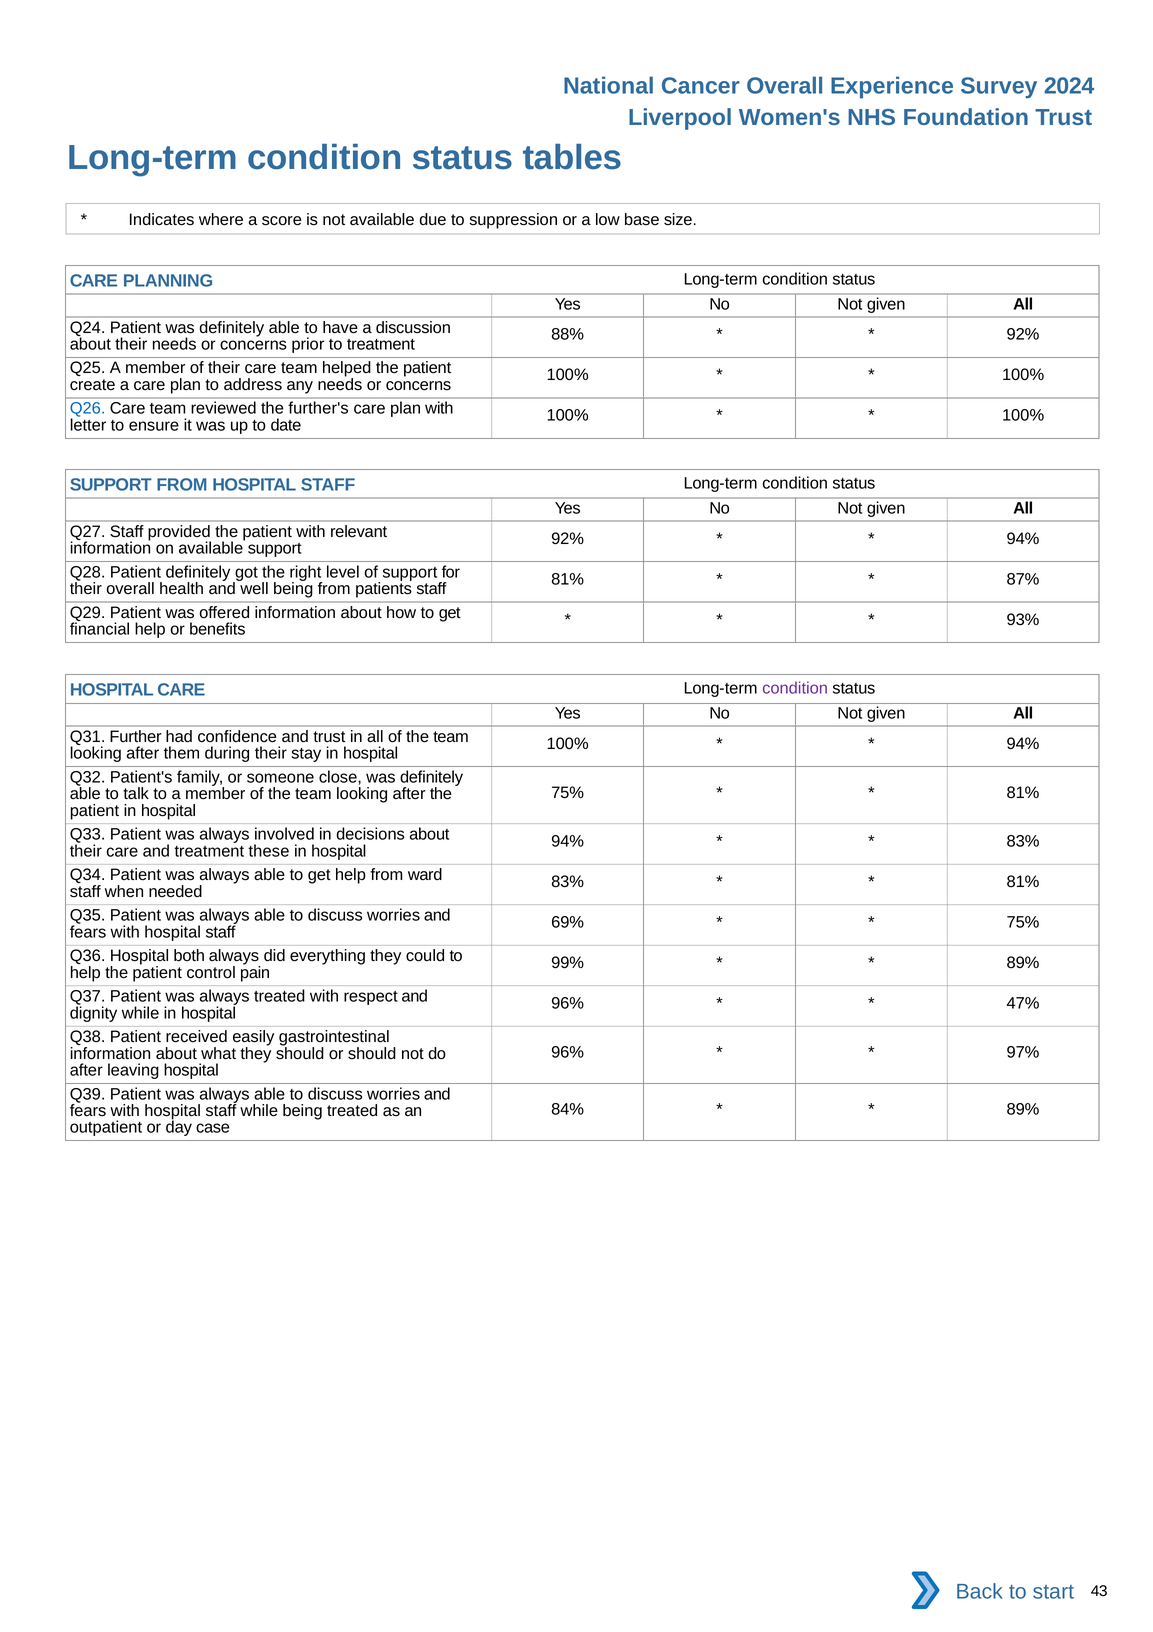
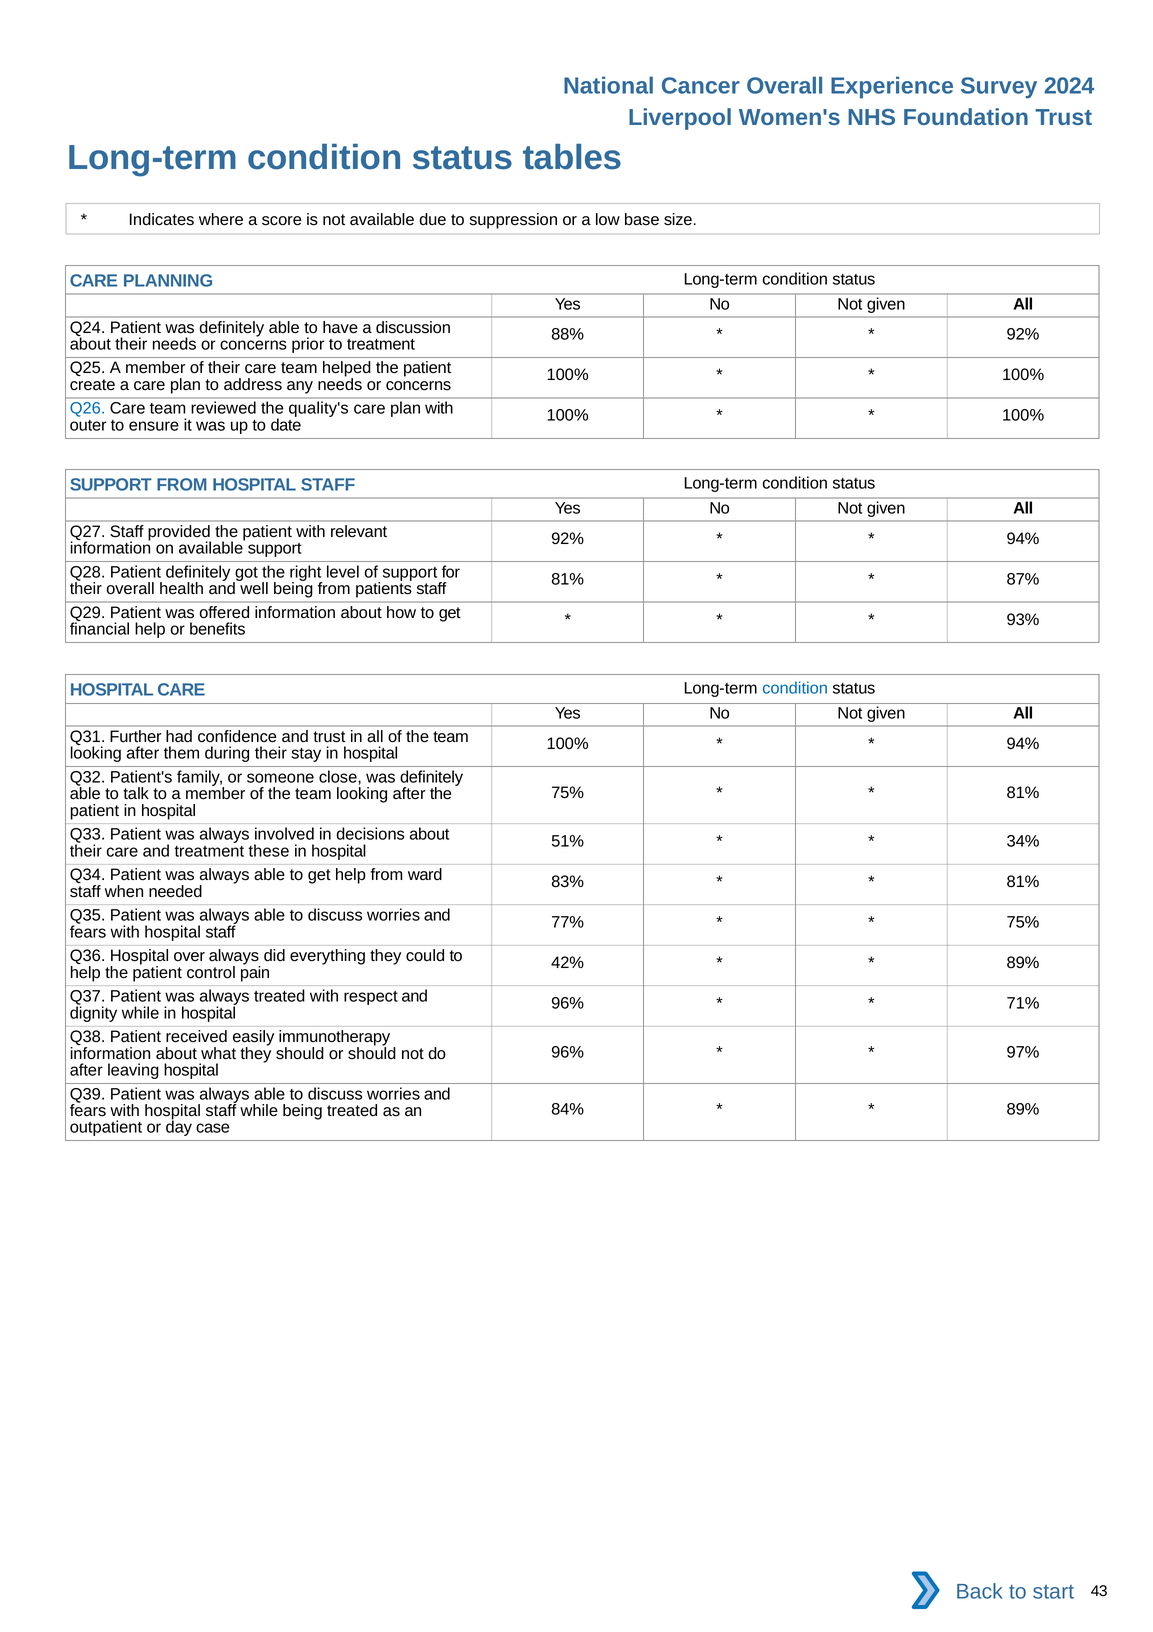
further's: further's -> quality's
letter: letter -> outer
condition at (795, 688) colour: purple -> blue
94% at (568, 841): 94% -> 51%
83% at (1023, 841): 83% -> 34%
69%: 69% -> 77%
both: both -> over
99%: 99% -> 42%
47%: 47% -> 71%
gastrointestinal: gastrointestinal -> immunotherapy
